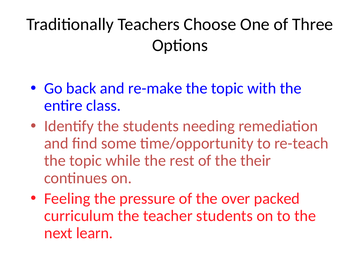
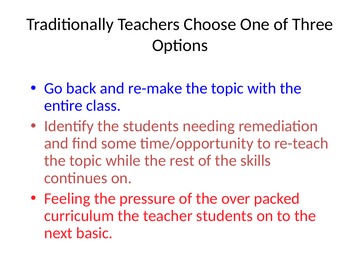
their: their -> skills
learn: learn -> basic
